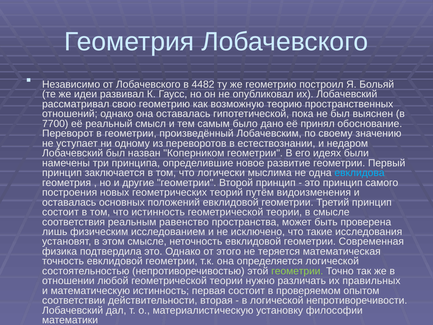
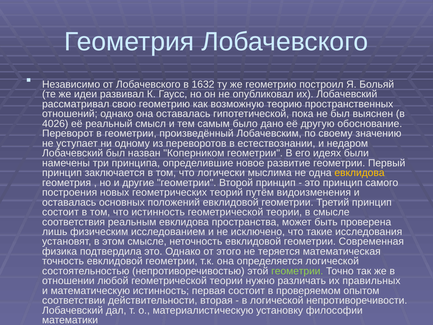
4482: 4482 -> 1632
7700: 7700 -> 4026
принял: принял -> другую
евклидова at (360, 173) colour: light blue -> yellow
реальным равенство: равенство -> евклидова
